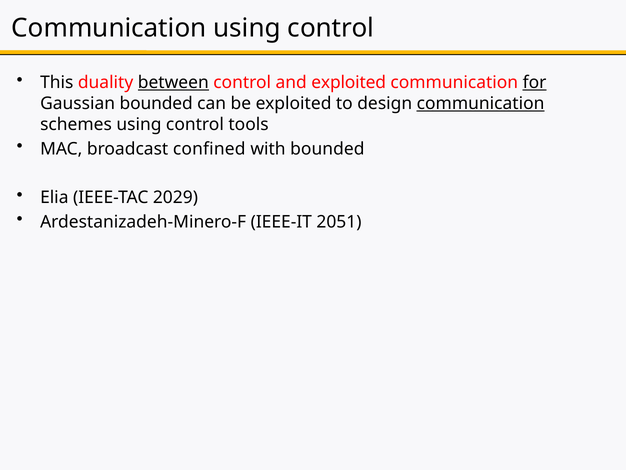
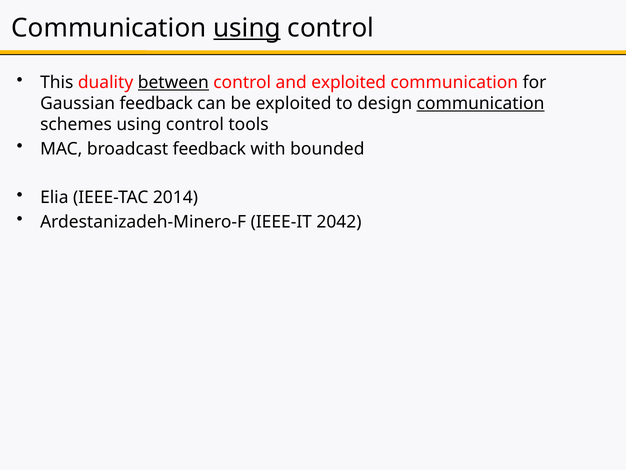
using at (247, 28) underline: none -> present
for underline: present -> none
Gaussian bounded: bounded -> feedback
broadcast confined: confined -> feedback
2029: 2029 -> 2014
2051: 2051 -> 2042
